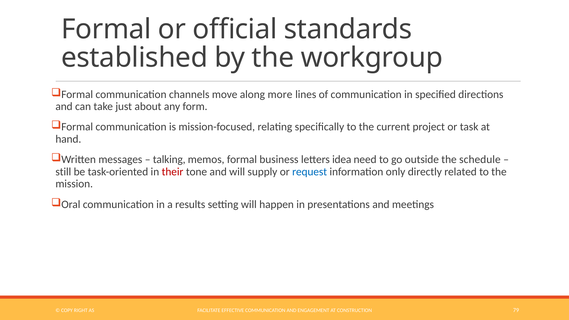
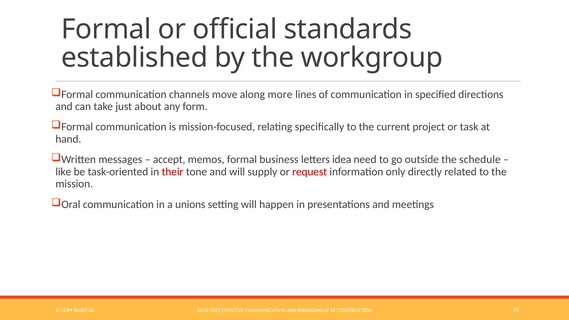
talking: talking -> accept
still: still -> like
request colour: blue -> red
results: results -> unions
